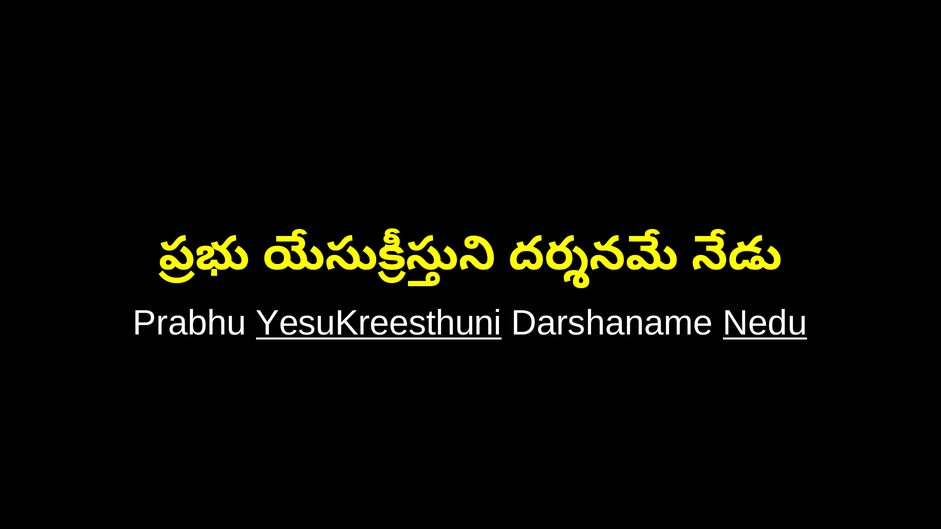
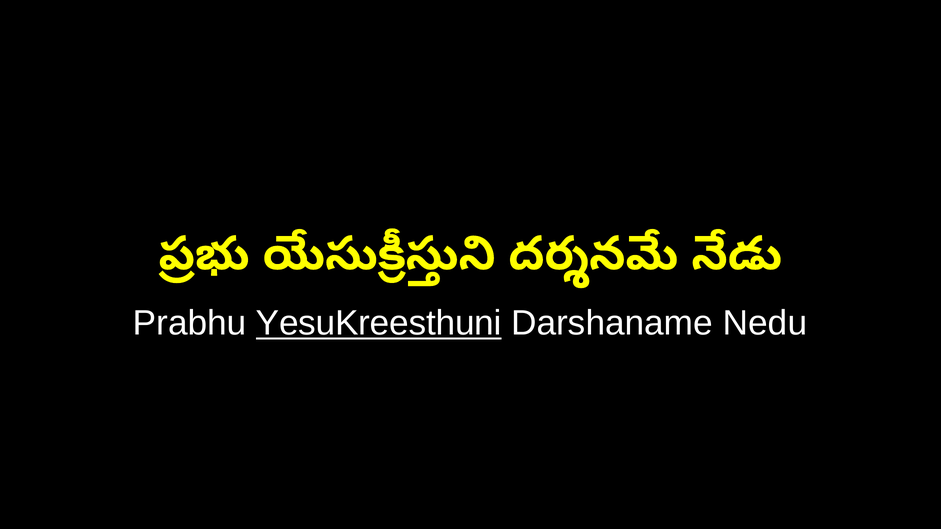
Nedu underline: present -> none
